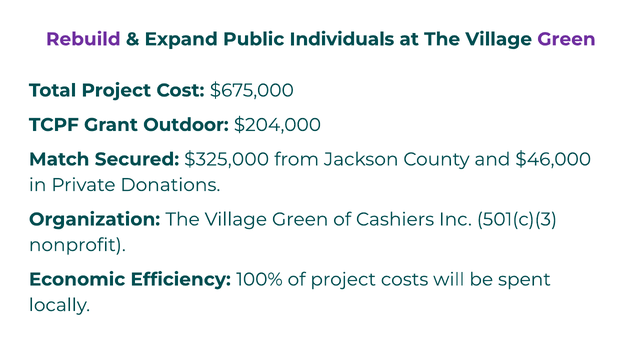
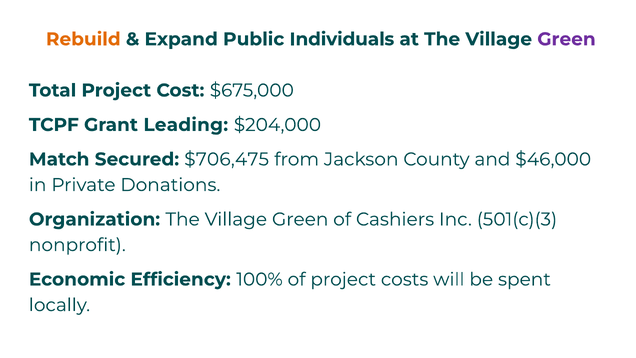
Rebuild colour: purple -> orange
Outdoor: Outdoor -> Leading
$325,000: $325,000 -> $706,475
